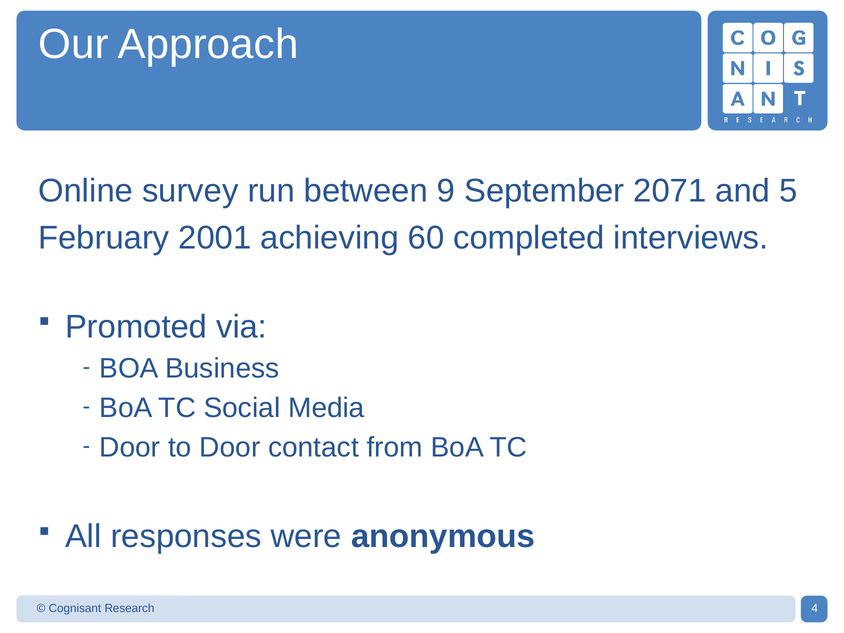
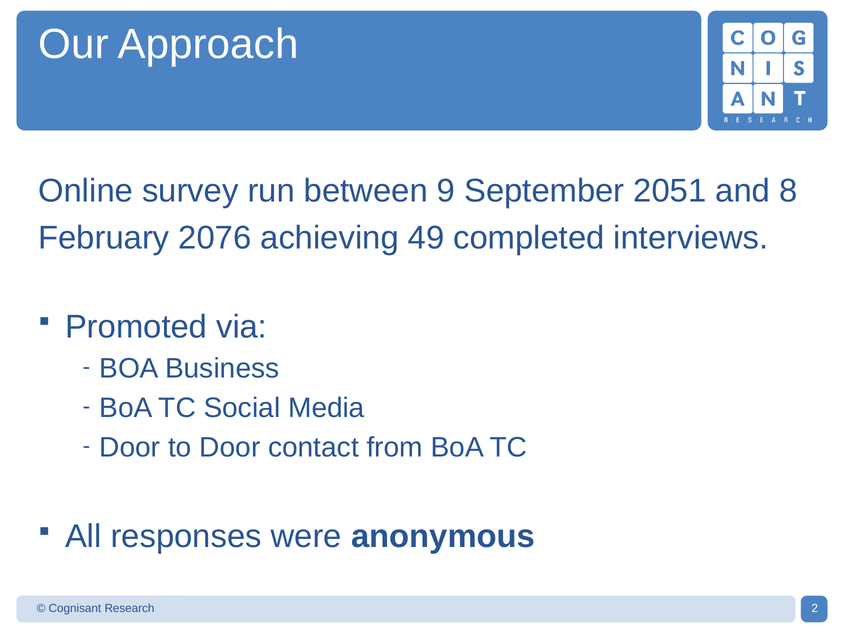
2071: 2071 -> 2051
5: 5 -> 8
2001: 2001 -> 2076
60: 60 -> 49
4: 4 -> 2
